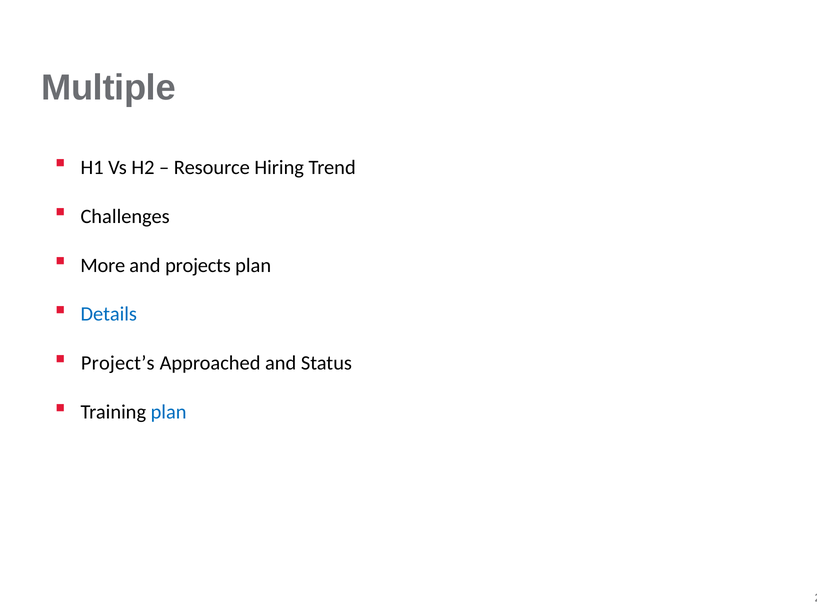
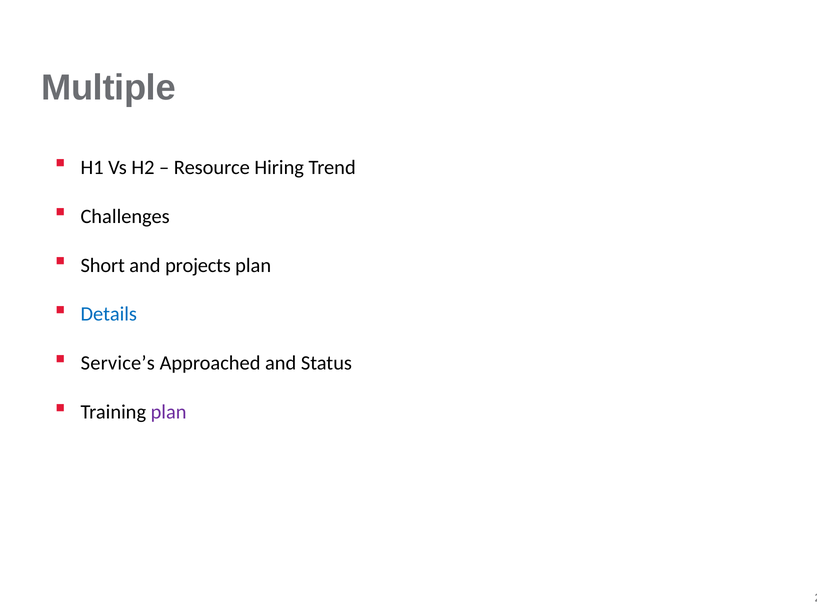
More: More -> Short
Project’s: Project’s -> Service’s
plan at (169, 413) colour: blue -> purple
